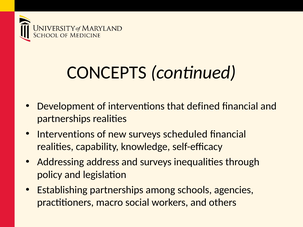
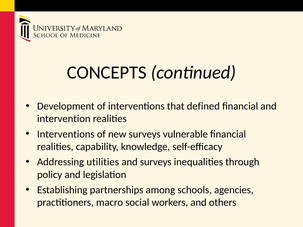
partnerships at (64, 119): partnerships -> intervention
scheduled: scheduled -> vulnerable
address: address -> utilities
